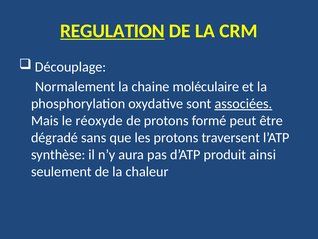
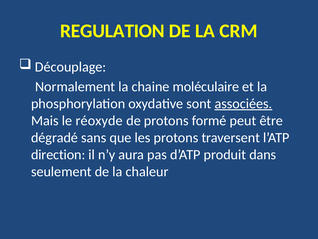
REGULATION underline: present -> none
synthèse: synthèse -> direction
ainsi: ainsi -> dans
